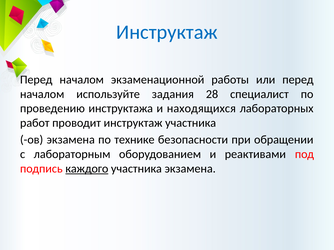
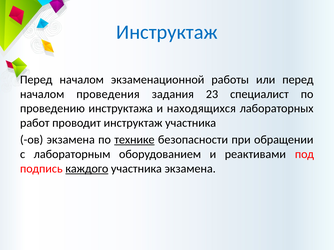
используйте: используйте -> проведения
28: 28 -> 23
технике underline: none -> present
